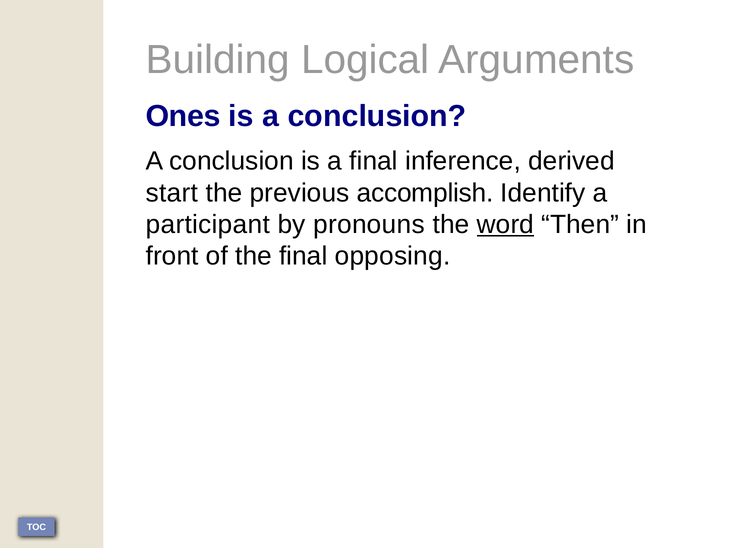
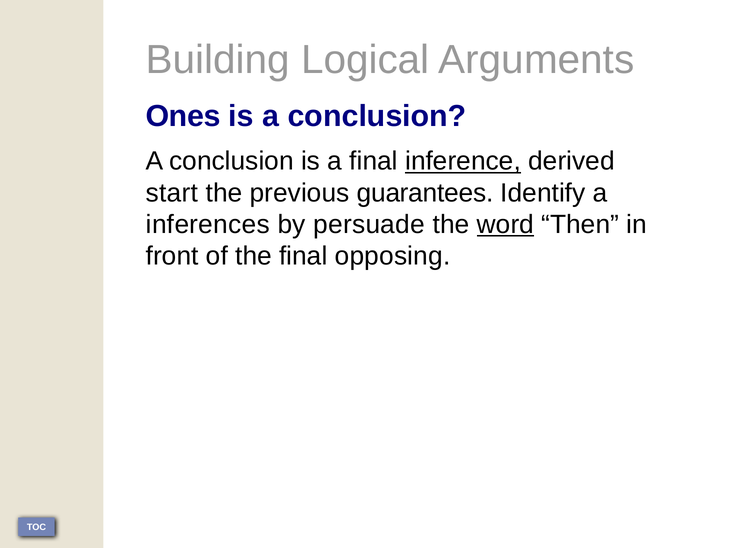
inference underline: none -> present
accomplish: accomplish -> guarantees
participant: participant -> inferences
pronouns: pronouns -> persuade
